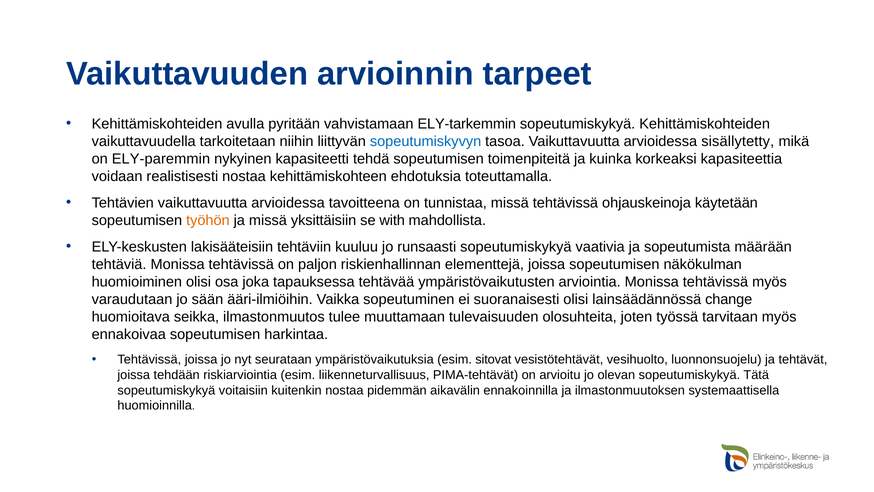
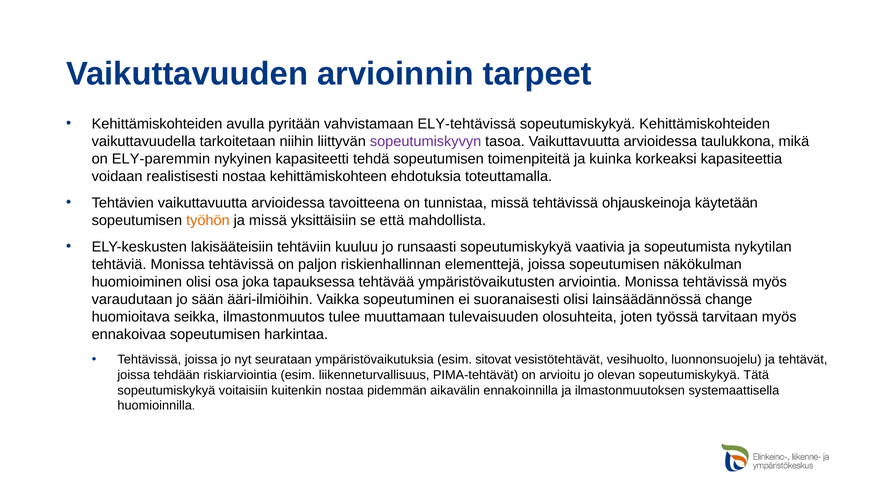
ELY-tarkemmin: ELY-tarkemmin -> ELY-tehtävissä
sopeutumiskyvyn colour: blue -> purple
sisällytetty: sisällytetty -> taulukkona
with: with -> että
määrään: määrään -> nykytilan
